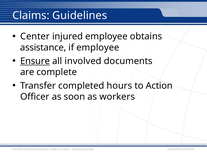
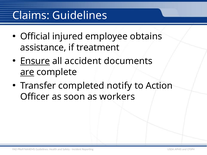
Center: Center -> Official
if employee: employee -> treatment
involved: involved -> accident
are underline: none -> present
hours: hours -> notify
